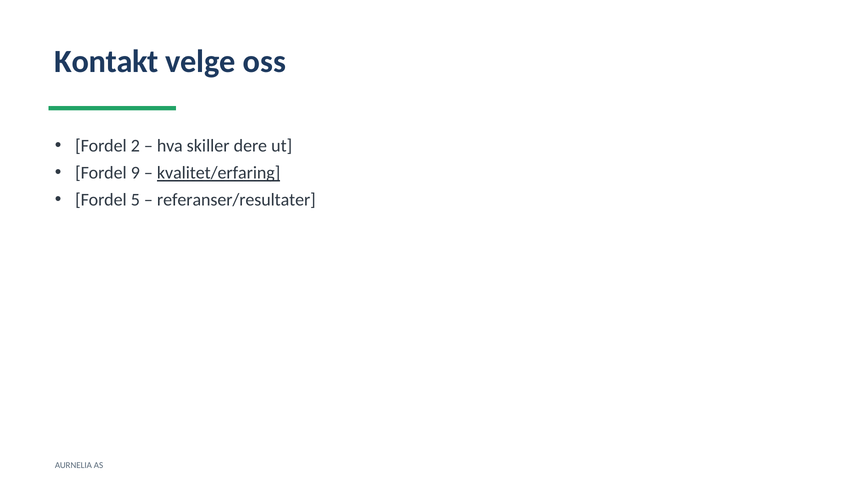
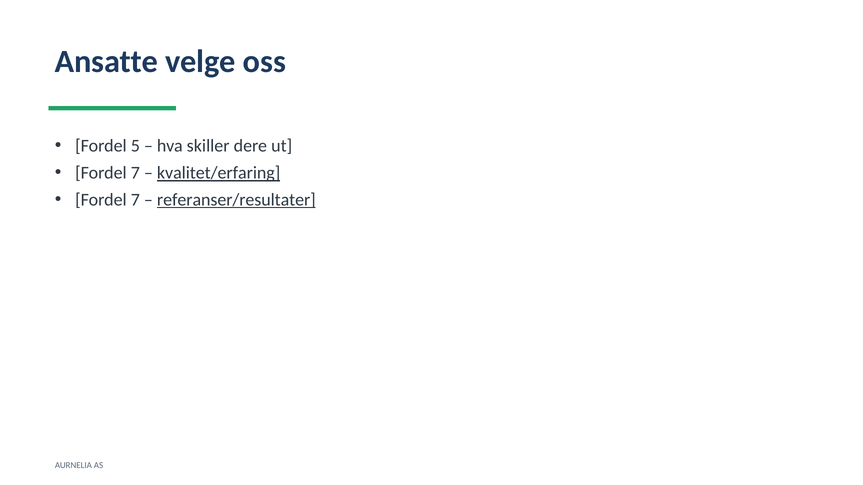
Kontakt: Kontakt -> Ansatte
2: 2 -> 5
9 at (135, 173): 9 -> 7
5 at (135, 200): 5 -> 7
referanser/resultater underline: none -> present
